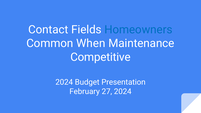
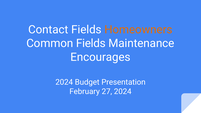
Homeowners colour: blue -> orange
Common When: When -> Fields
Competitive: Competitive -> Encourages
